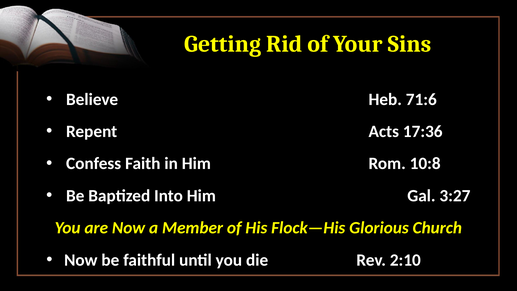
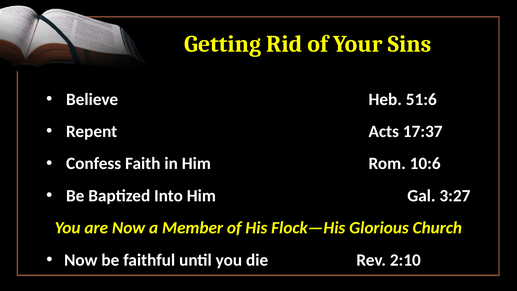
71:6: 71:6 -> 51:6
17:36: 17:36 -> 17:37
10:8: 10:8 -> 10:6
